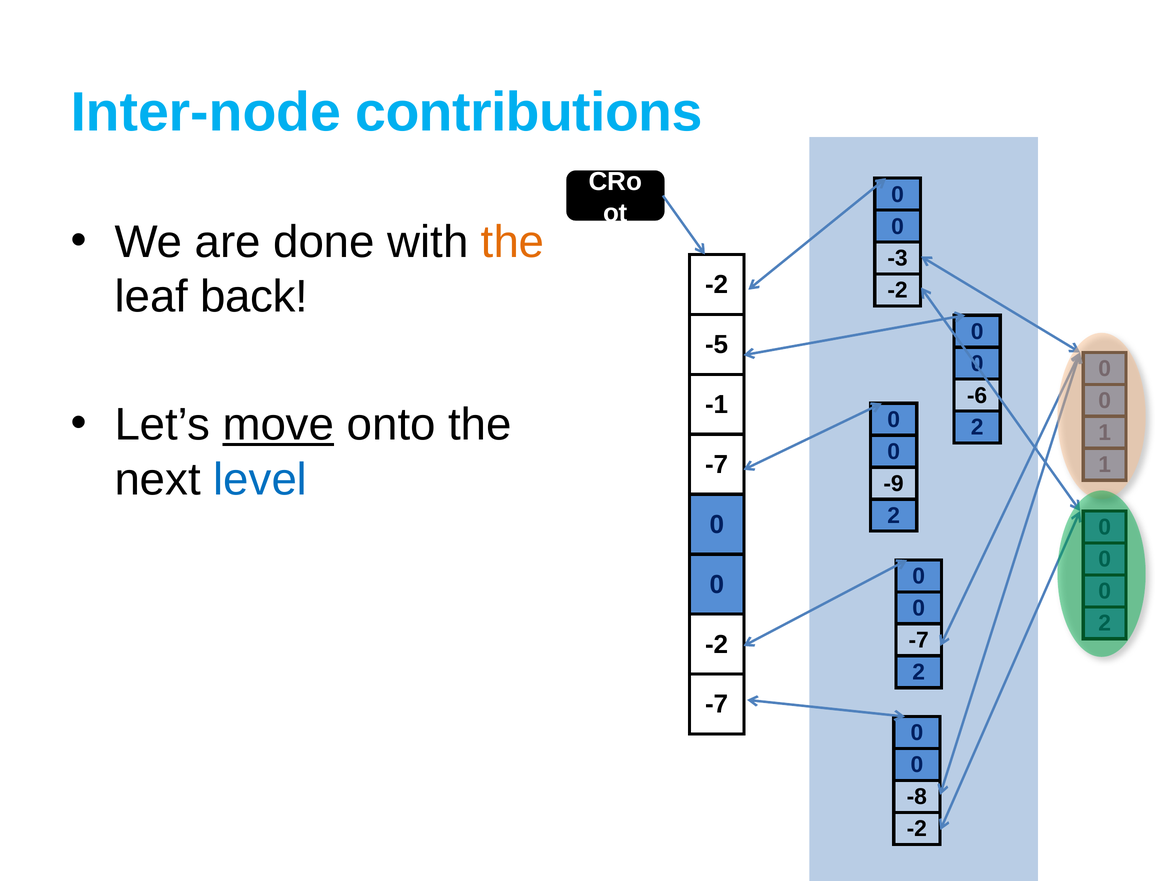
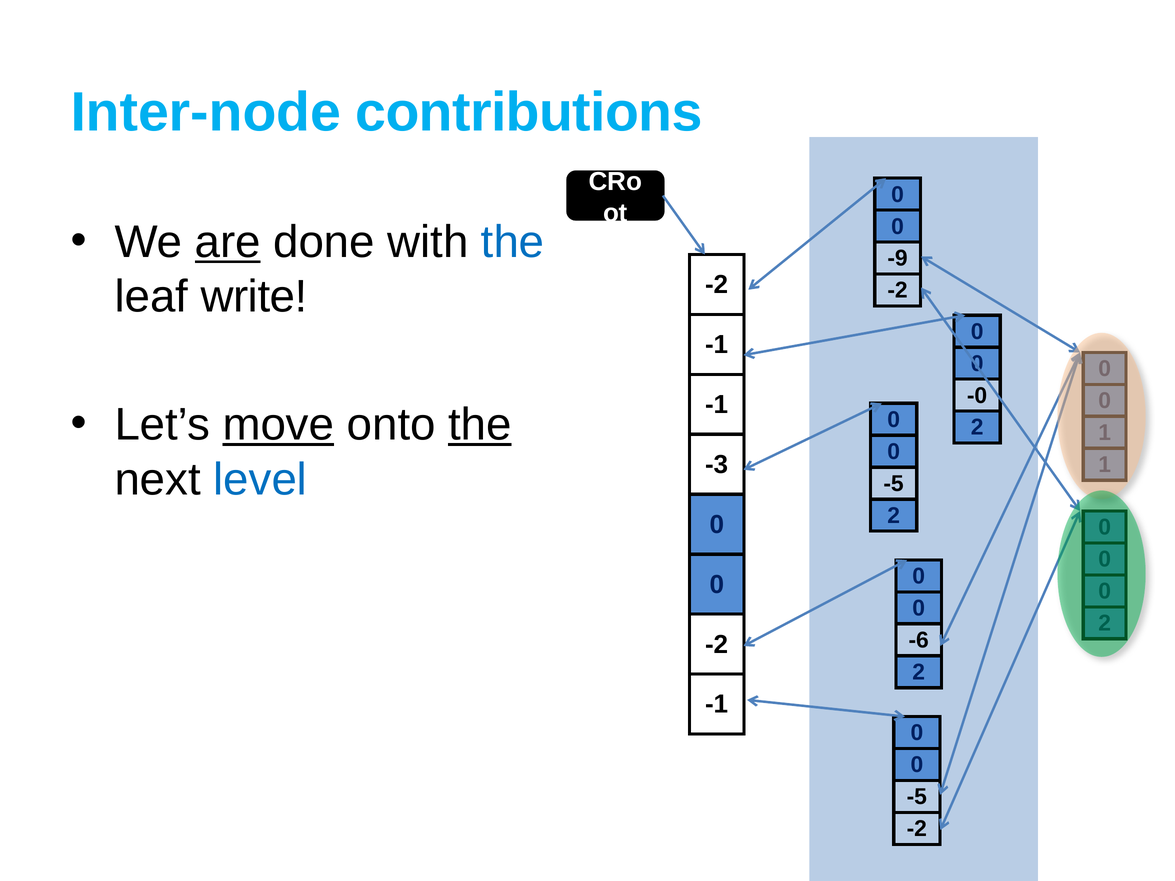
are underline: none -> present
the at (513, 242) colour: orange -> blue
-3: -3 -> -9
back: back -> write
-5 at (717, 345): -5 -> -1
-6: -6 -> -0
the at (480, 425) underline: none -> present
-7 at (717, 465): -7 -> -3
-9 at (894, 484): -9 -> -5
-7 at (919, 640): -7 -> -6
-7 at (717, 705): -7 -> -1
-8 at (917, 797): -8 -> -5
